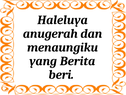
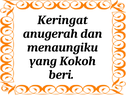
Haleluya: Haleluya -> Keringat
Berita: Berita -> Kokoh
